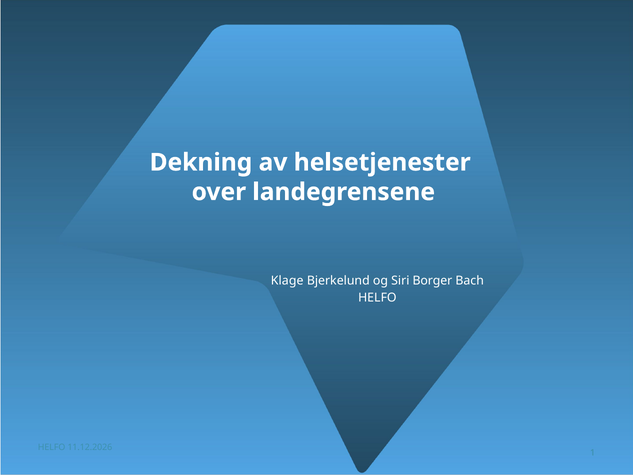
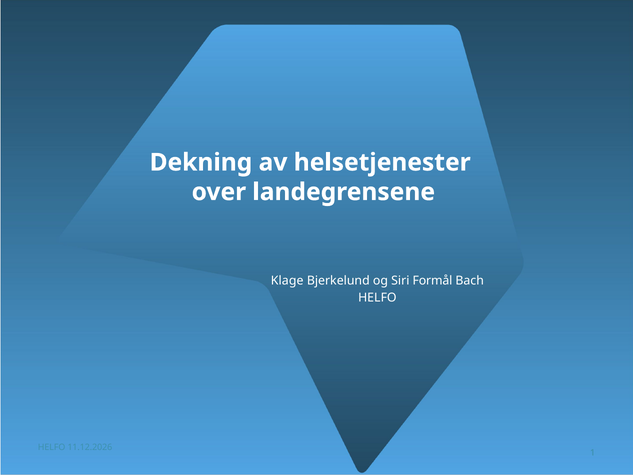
Borger: Borger -> Formål
